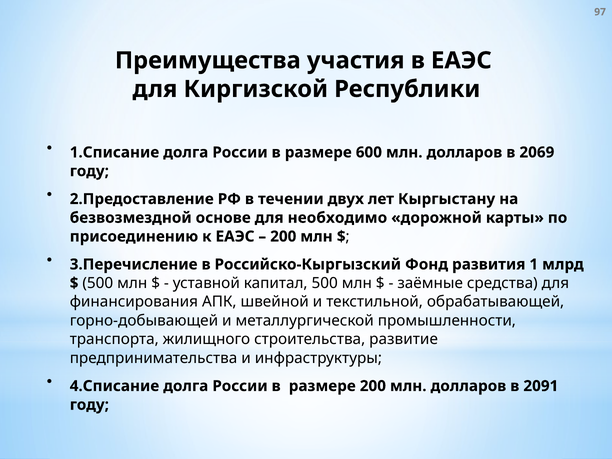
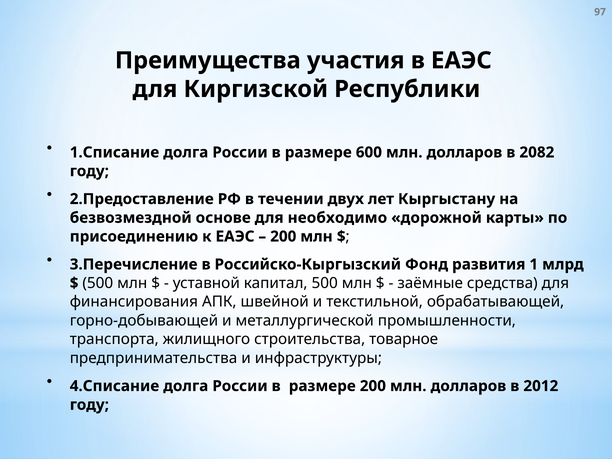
2069: 2069 -> 2082
развитие: развитие -> товарное
2091: 2091 -> 2012
